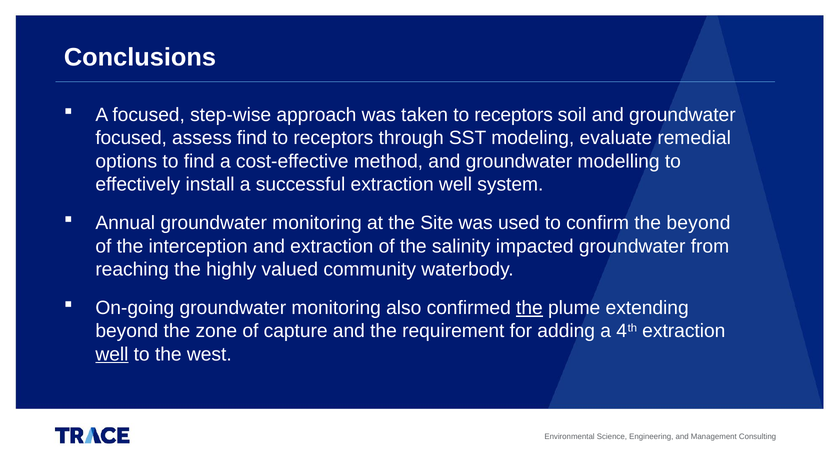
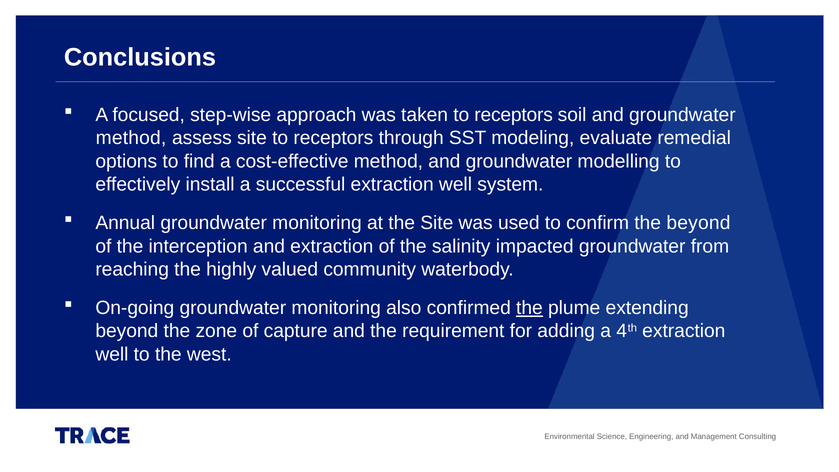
focused at (131, 138): focused -> method
assess find: find -> site
well at (112, 354) underline: present -> none
